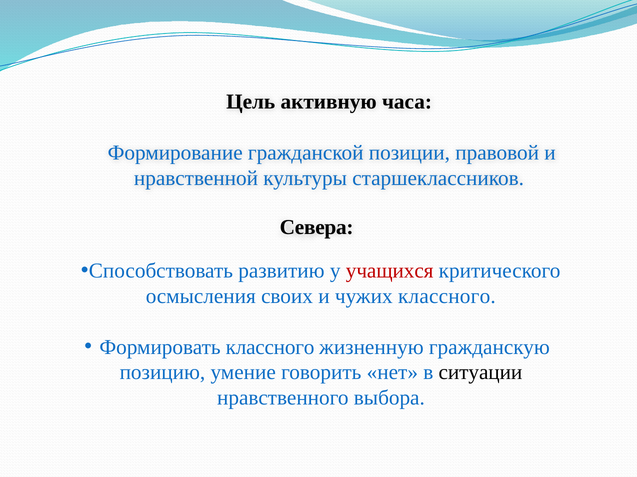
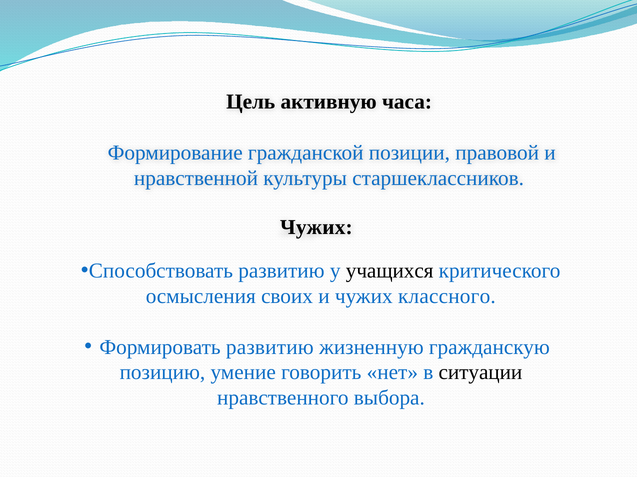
Севера at (317, 228): Севера -> Чужих
учащихся colour: red -> black
Формировать классного: классного -> развитию
